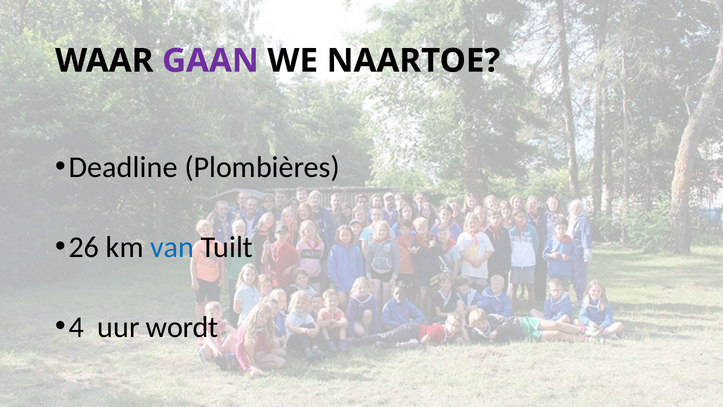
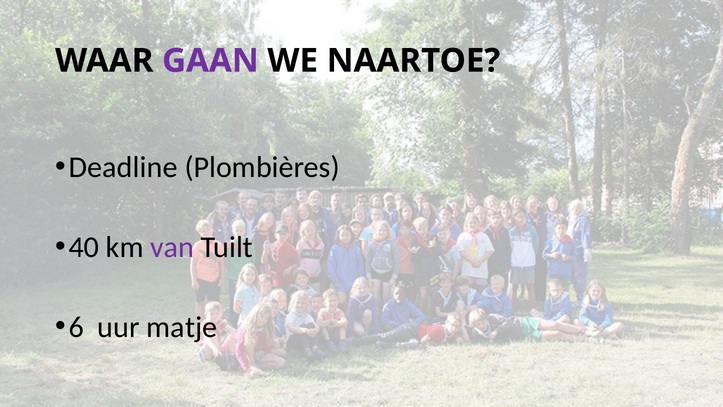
26: 26 -> 40
van colour: blue -> purple
4: 4 -> 6
wordt: wordt -> matje
